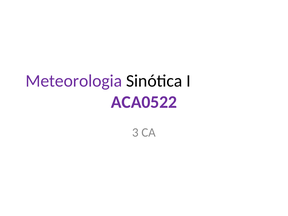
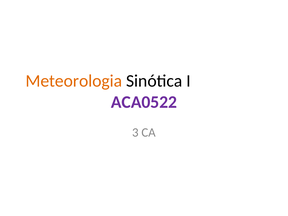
Meteorologia colour: purple -> orange
